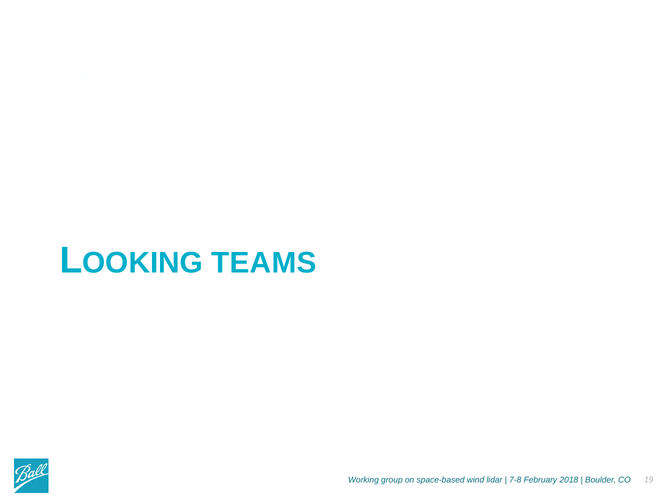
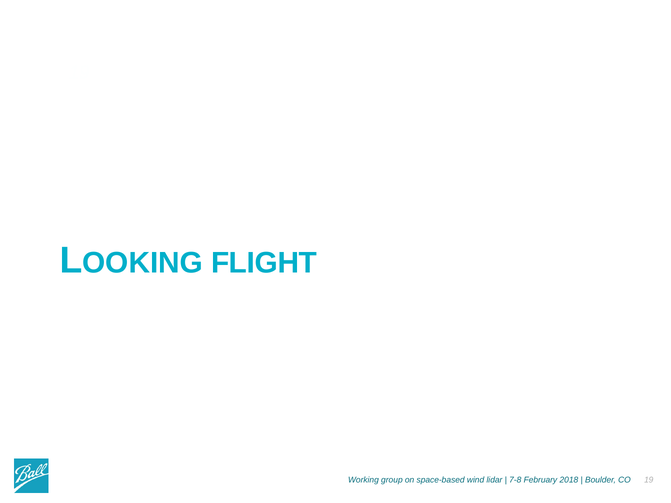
TEAMS: TEAMS -> FLIGHT
